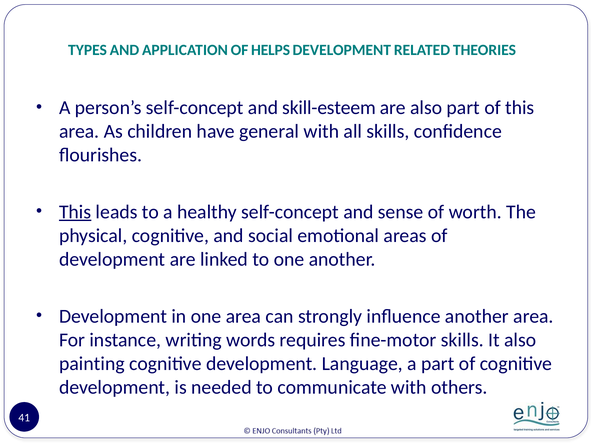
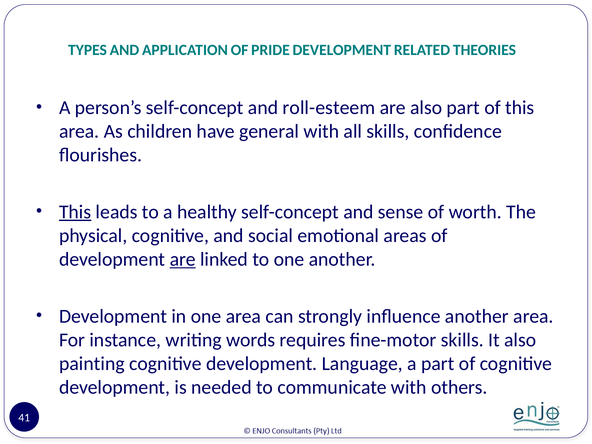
HELPS: HELPS -> PRIDE
skill-esteem: skill-esteem -> roll-esteem
are at (183, 259) underline: none -> present
